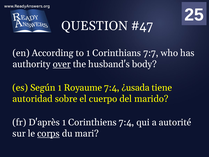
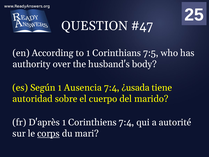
7:7: 7:7 -> 7:5
over underline: present -> none
Royaume: Royaume -> Ausencia
